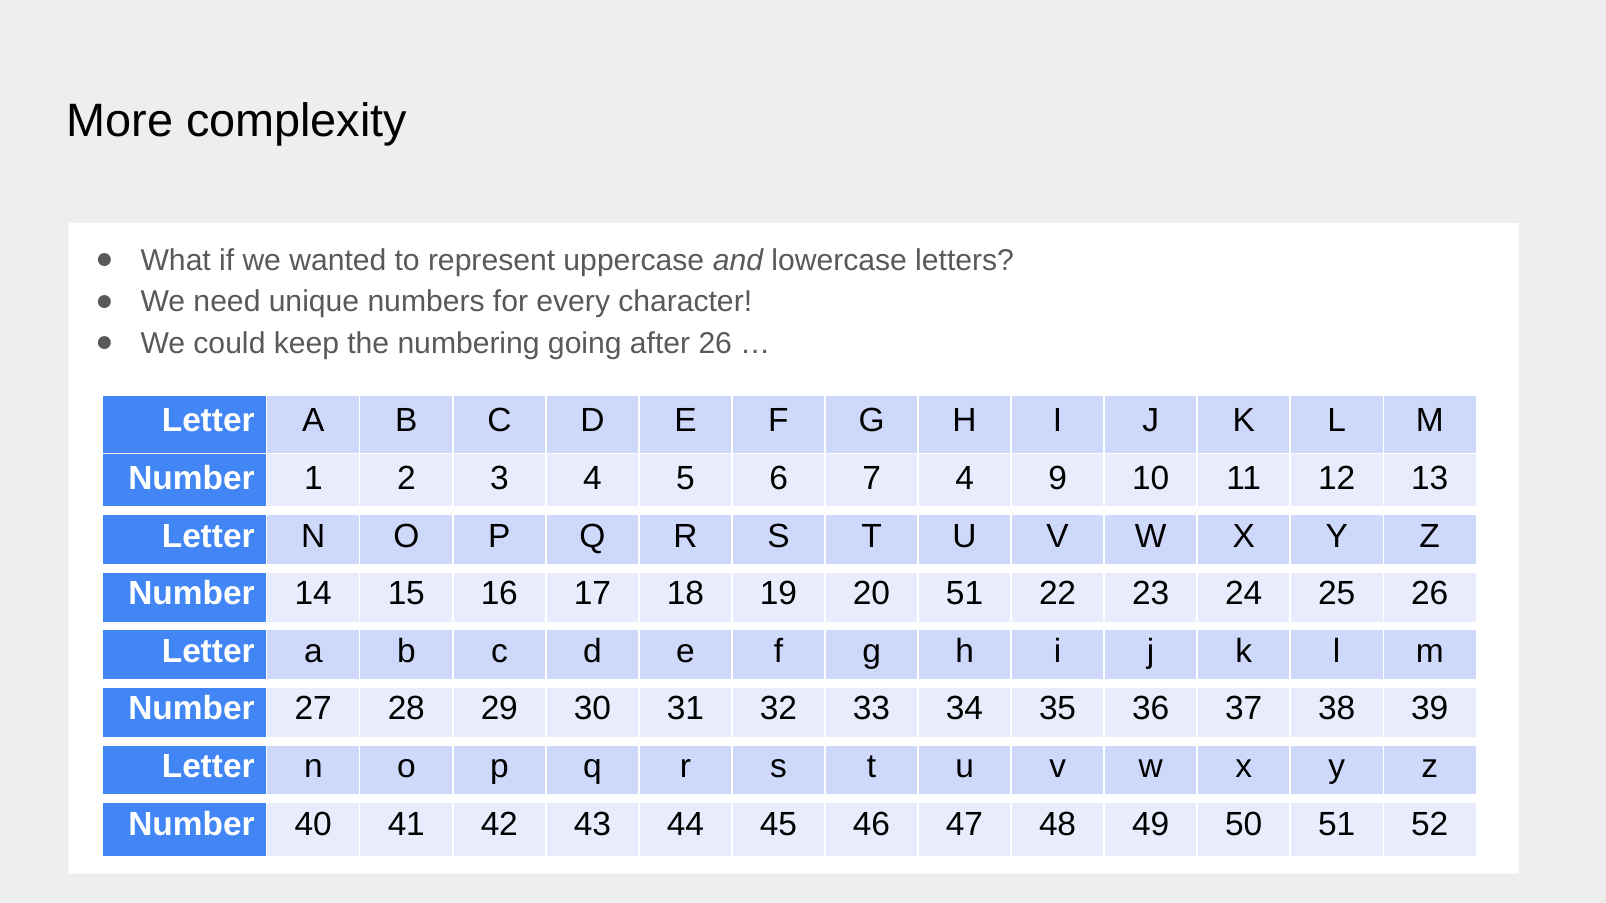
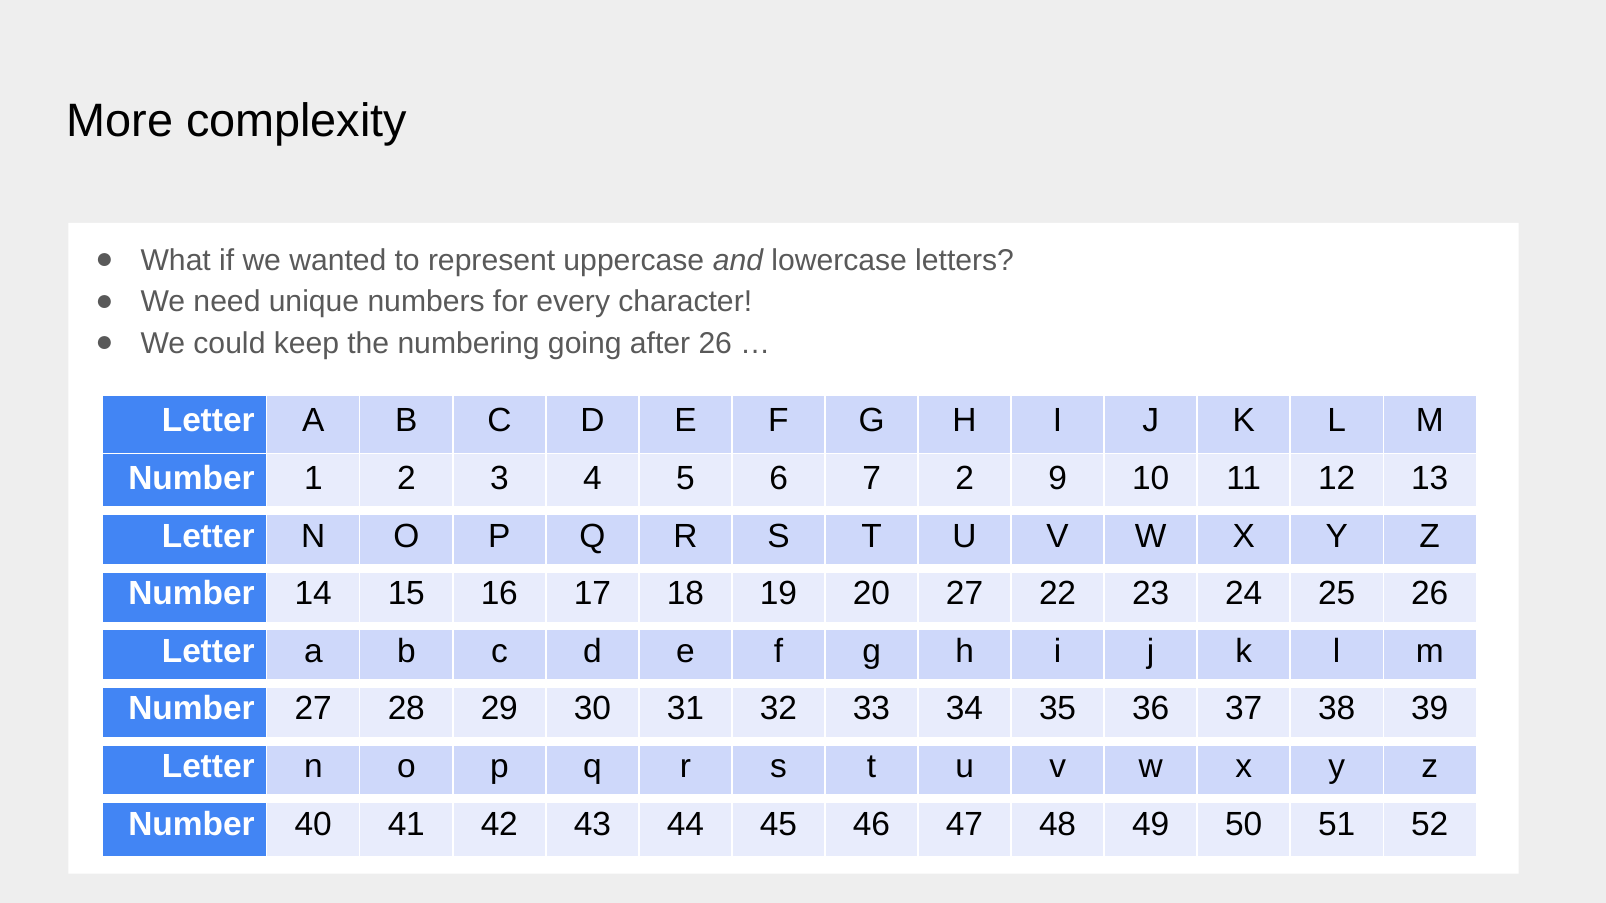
7 4: 4 -> 2
20 51: 51 -> 27
